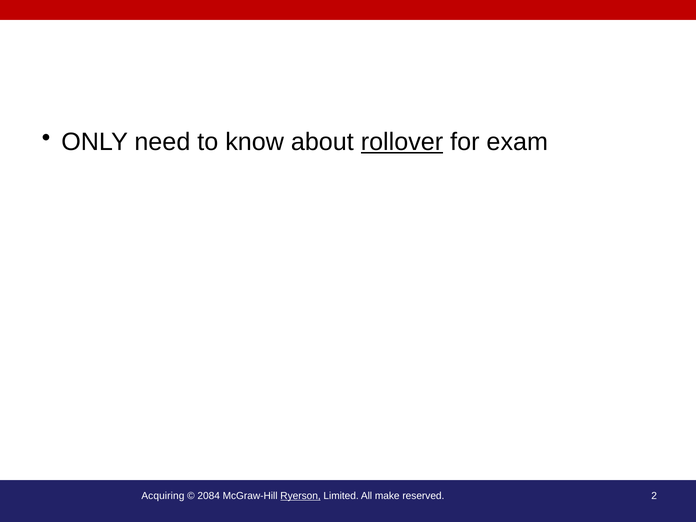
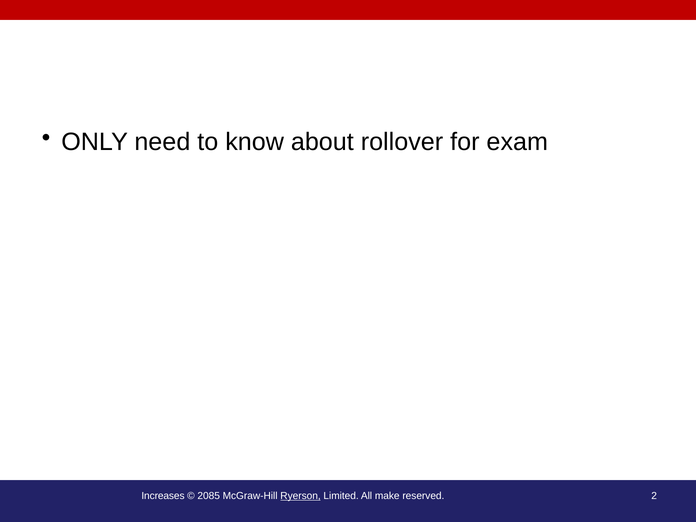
rollover underline: present -> none
Acquiring: Acquiring -> Increases
2084: 2084 -> 2085
